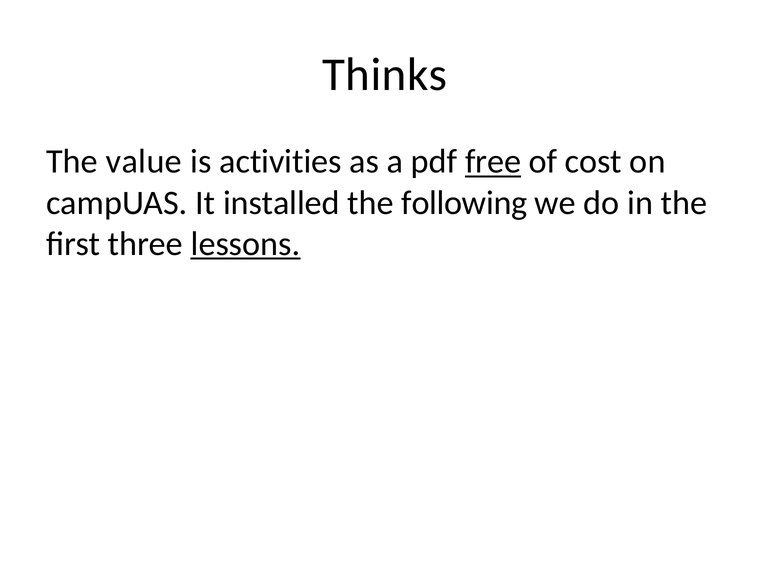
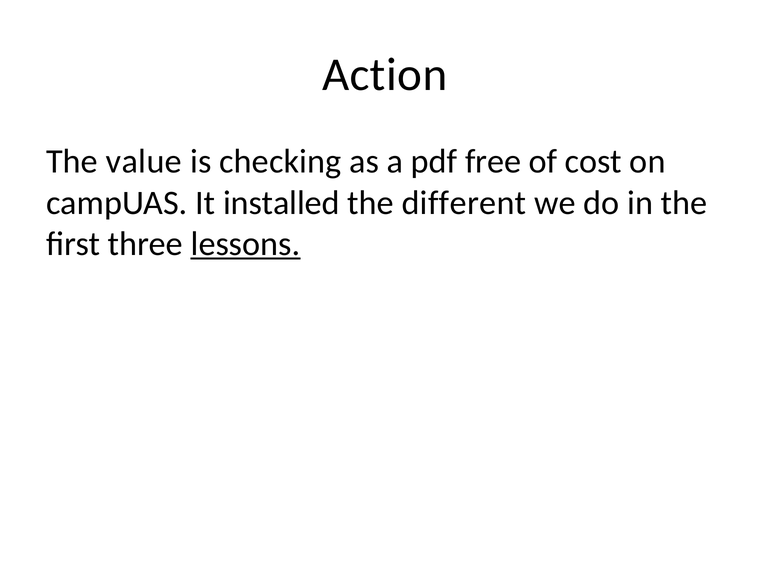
Thinks: Thinks -> Action
activities: activities -> checking
free underline: present -> none
following: following -> different
